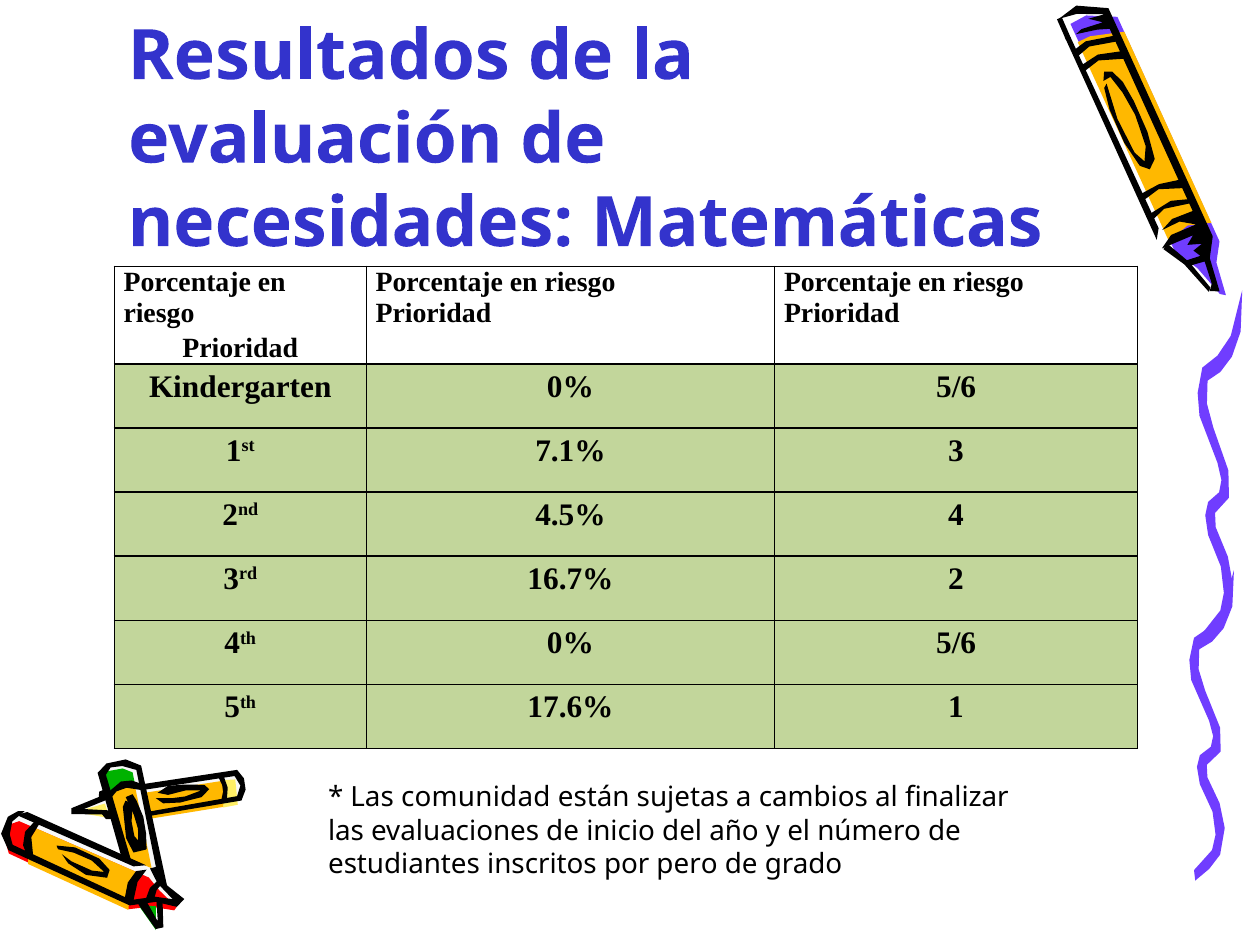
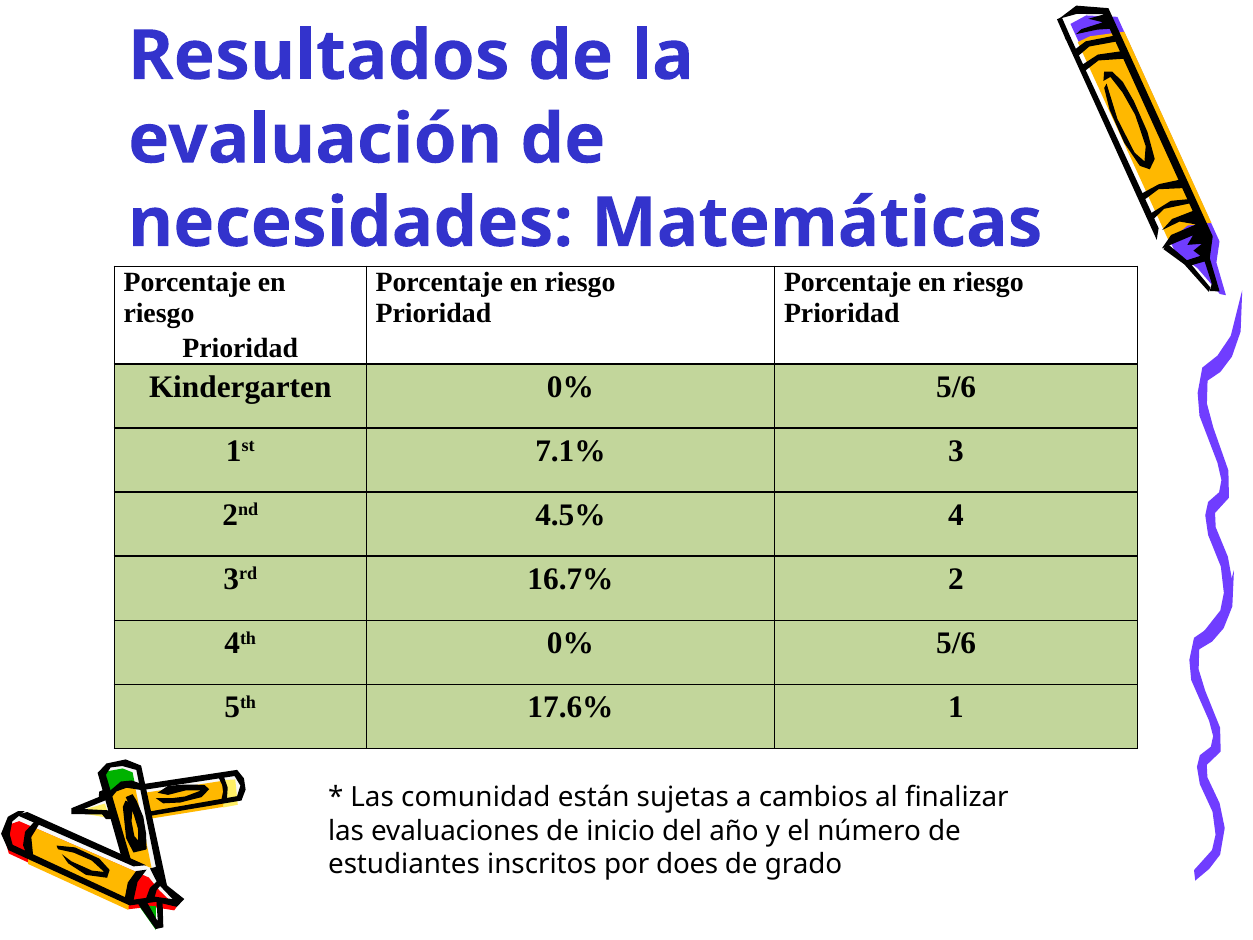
pero: pero -> does
